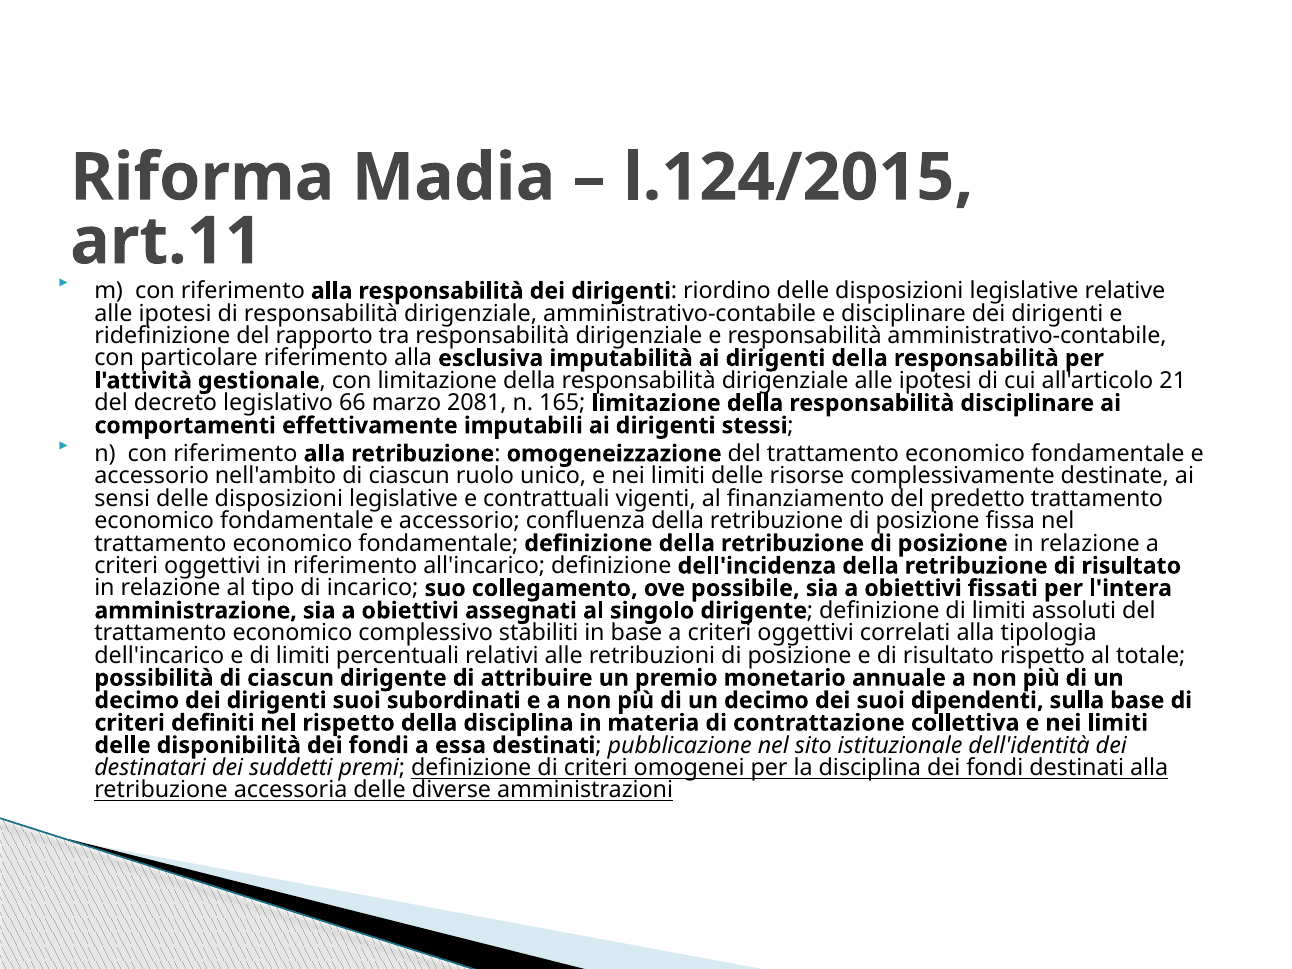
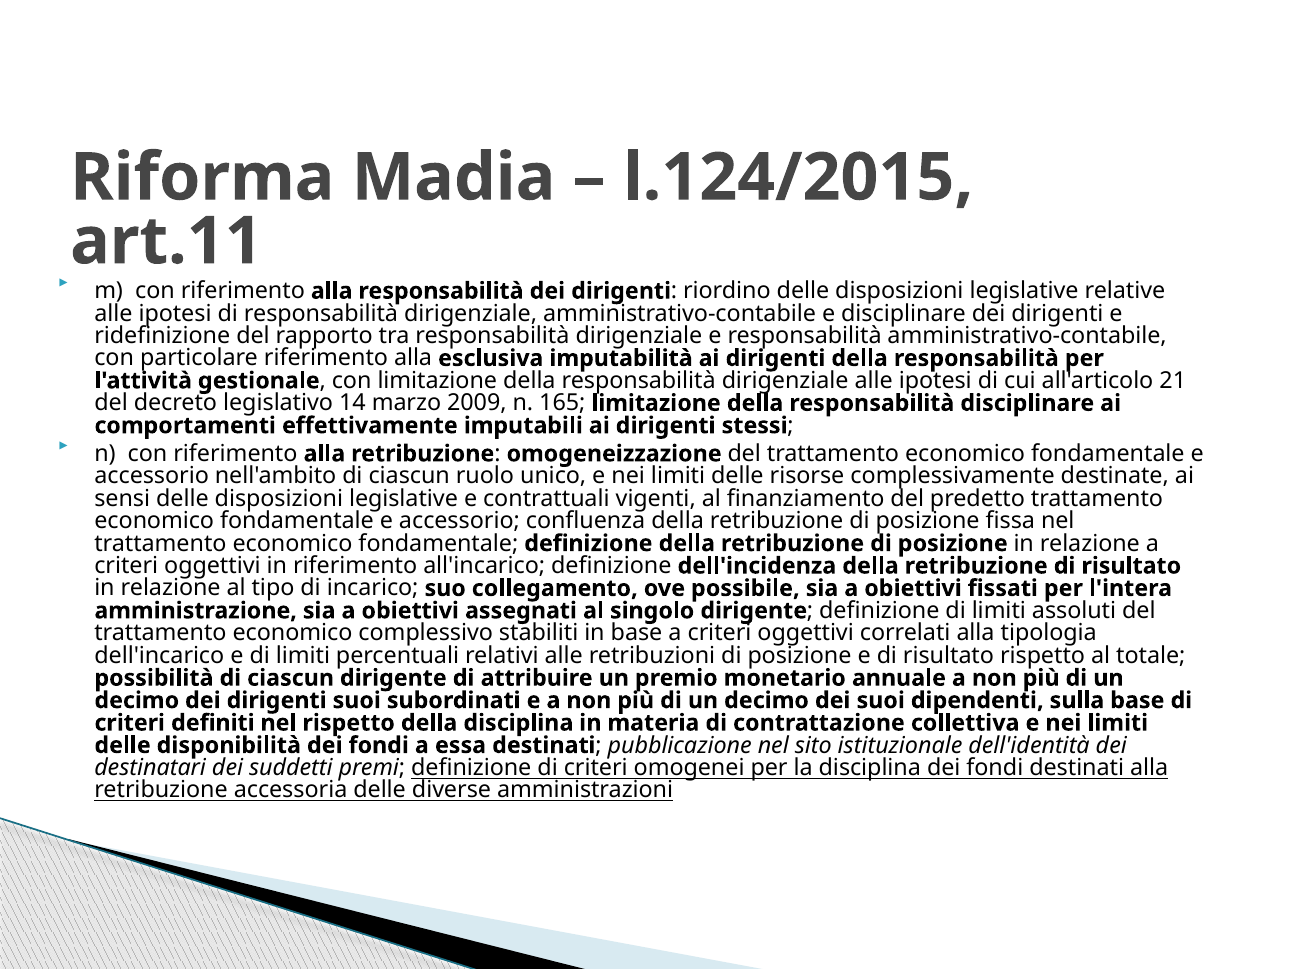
66: 66 -> 14
2081: 2081 -> 2009
